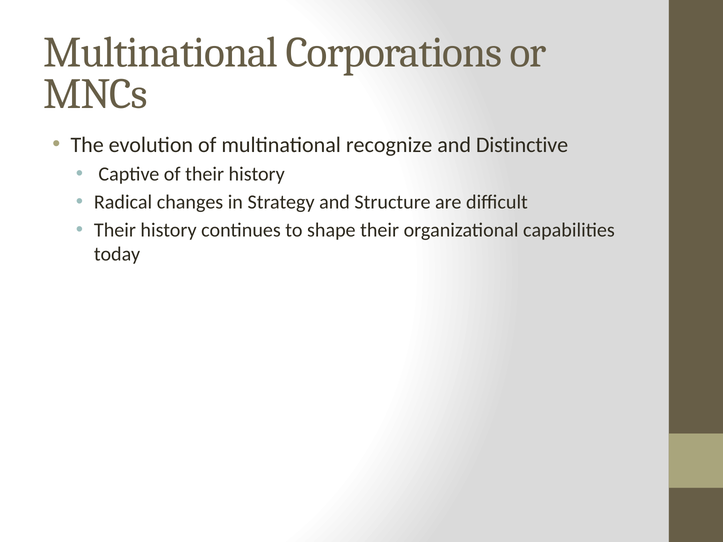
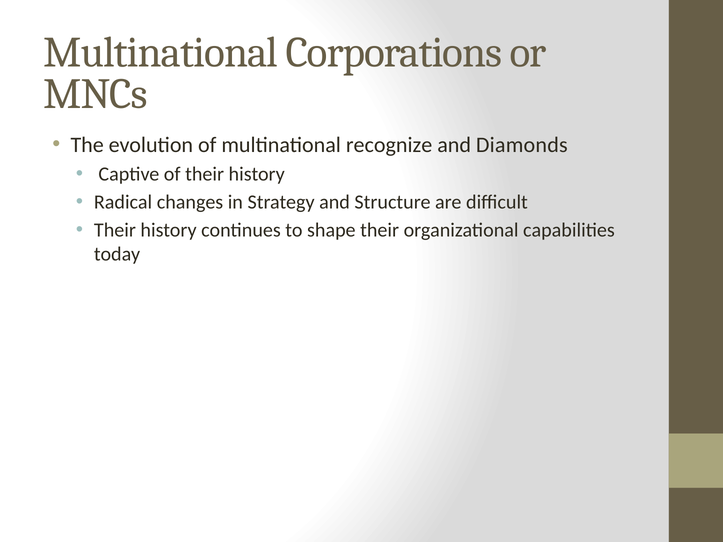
Distinctive: Distinctive -> Diamonds
